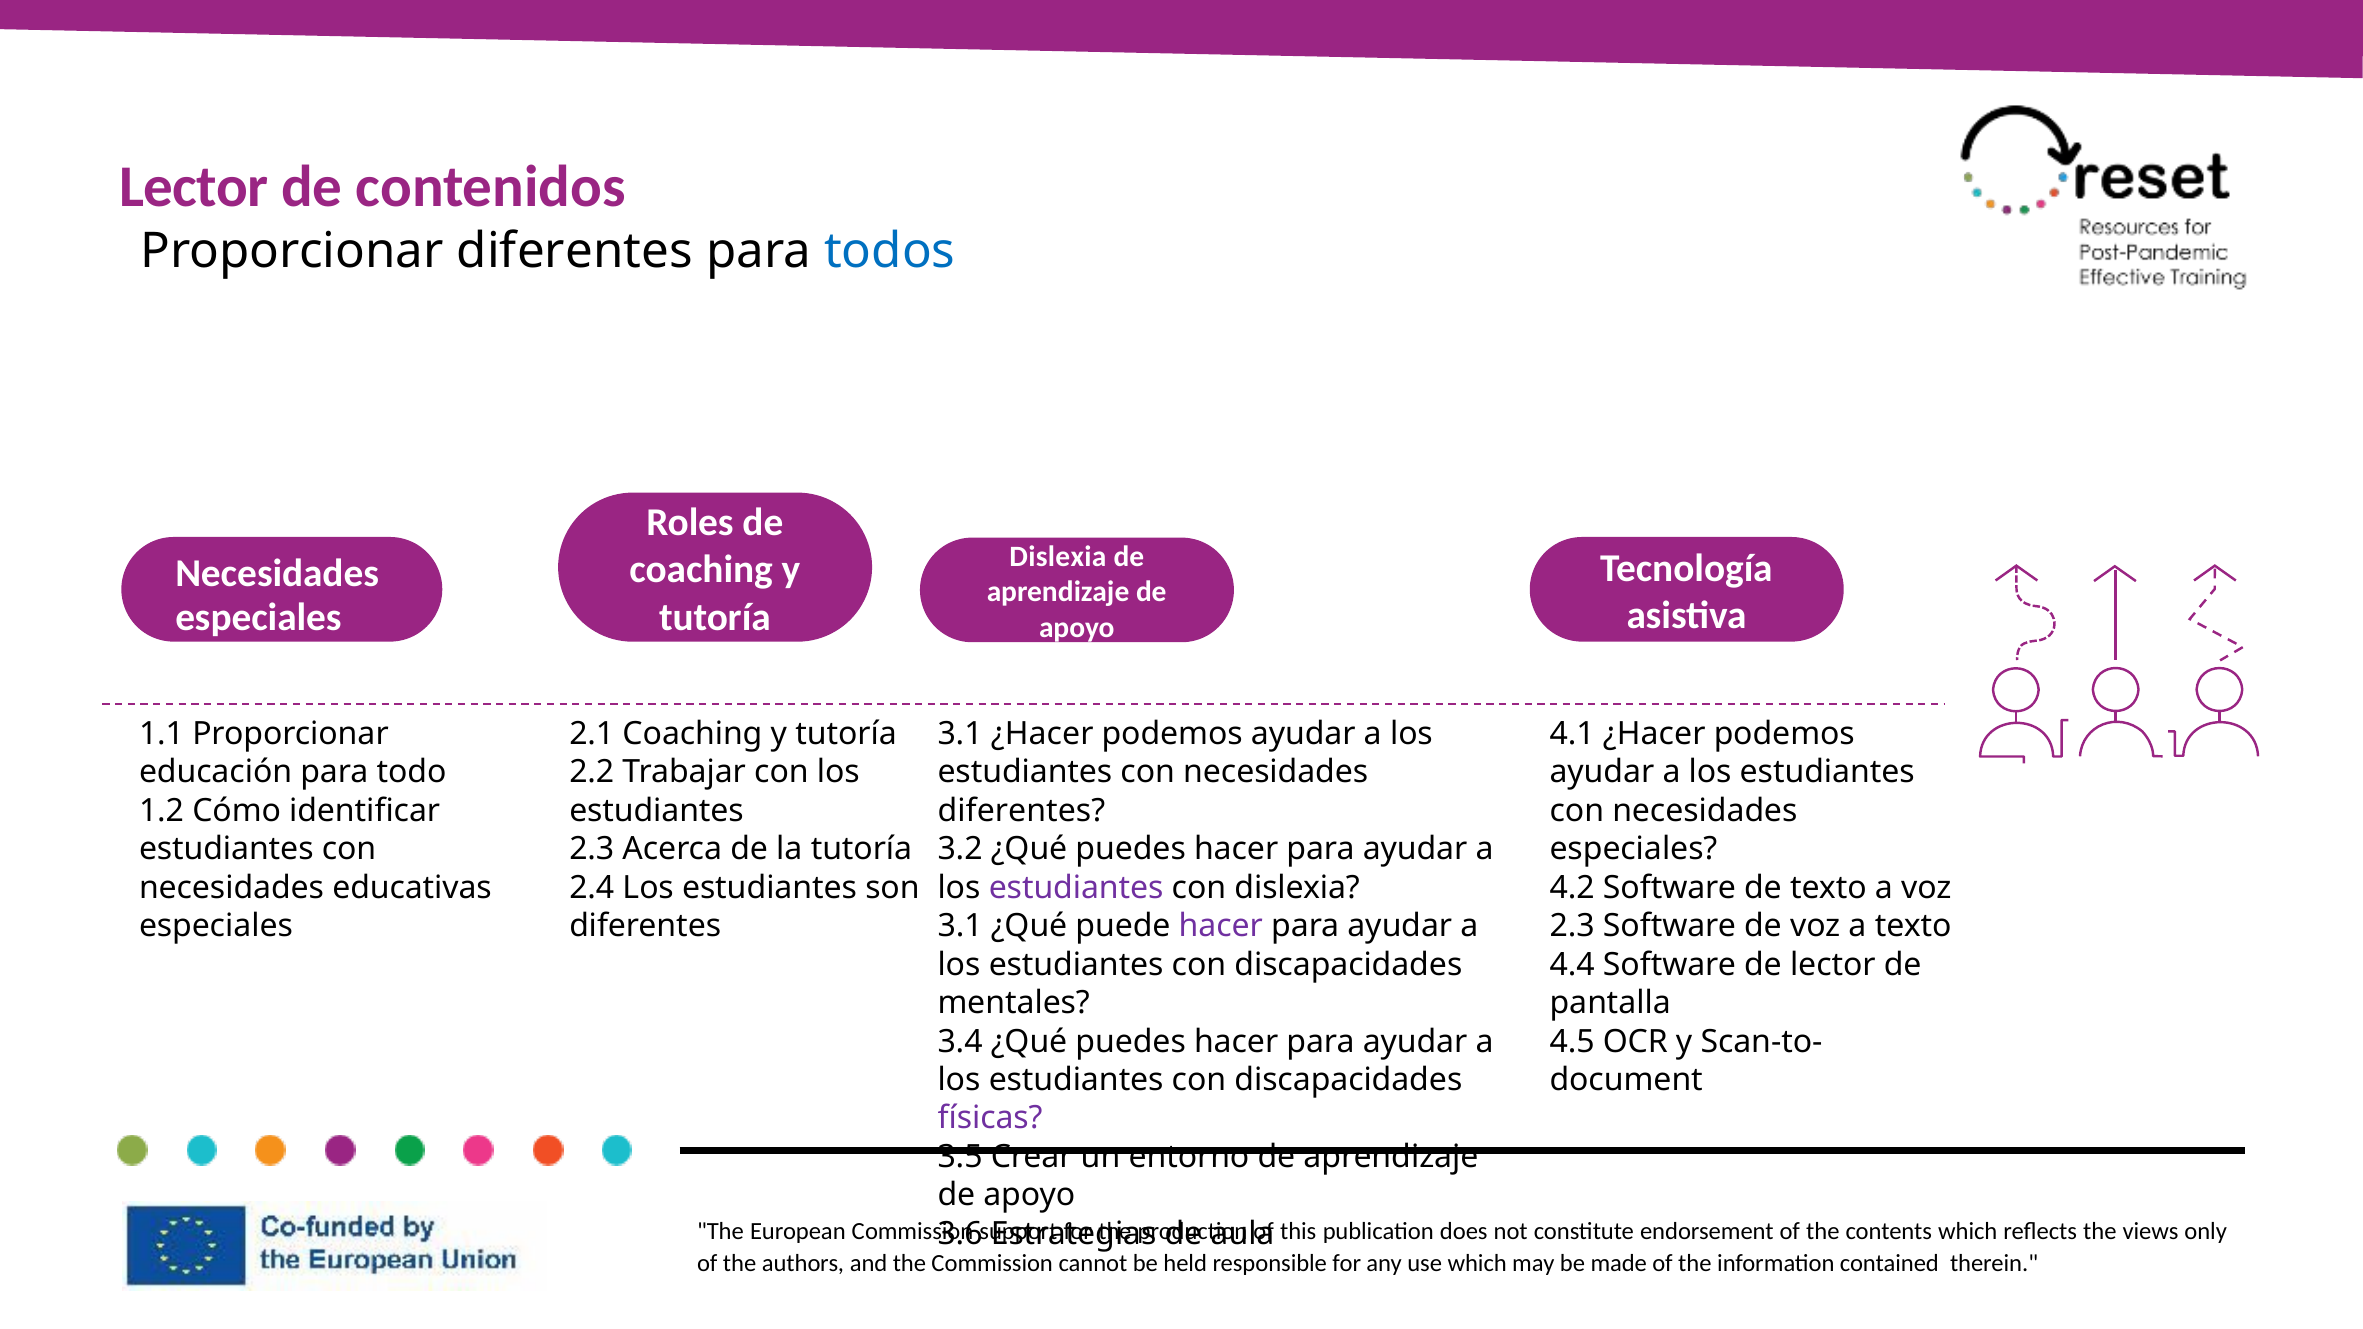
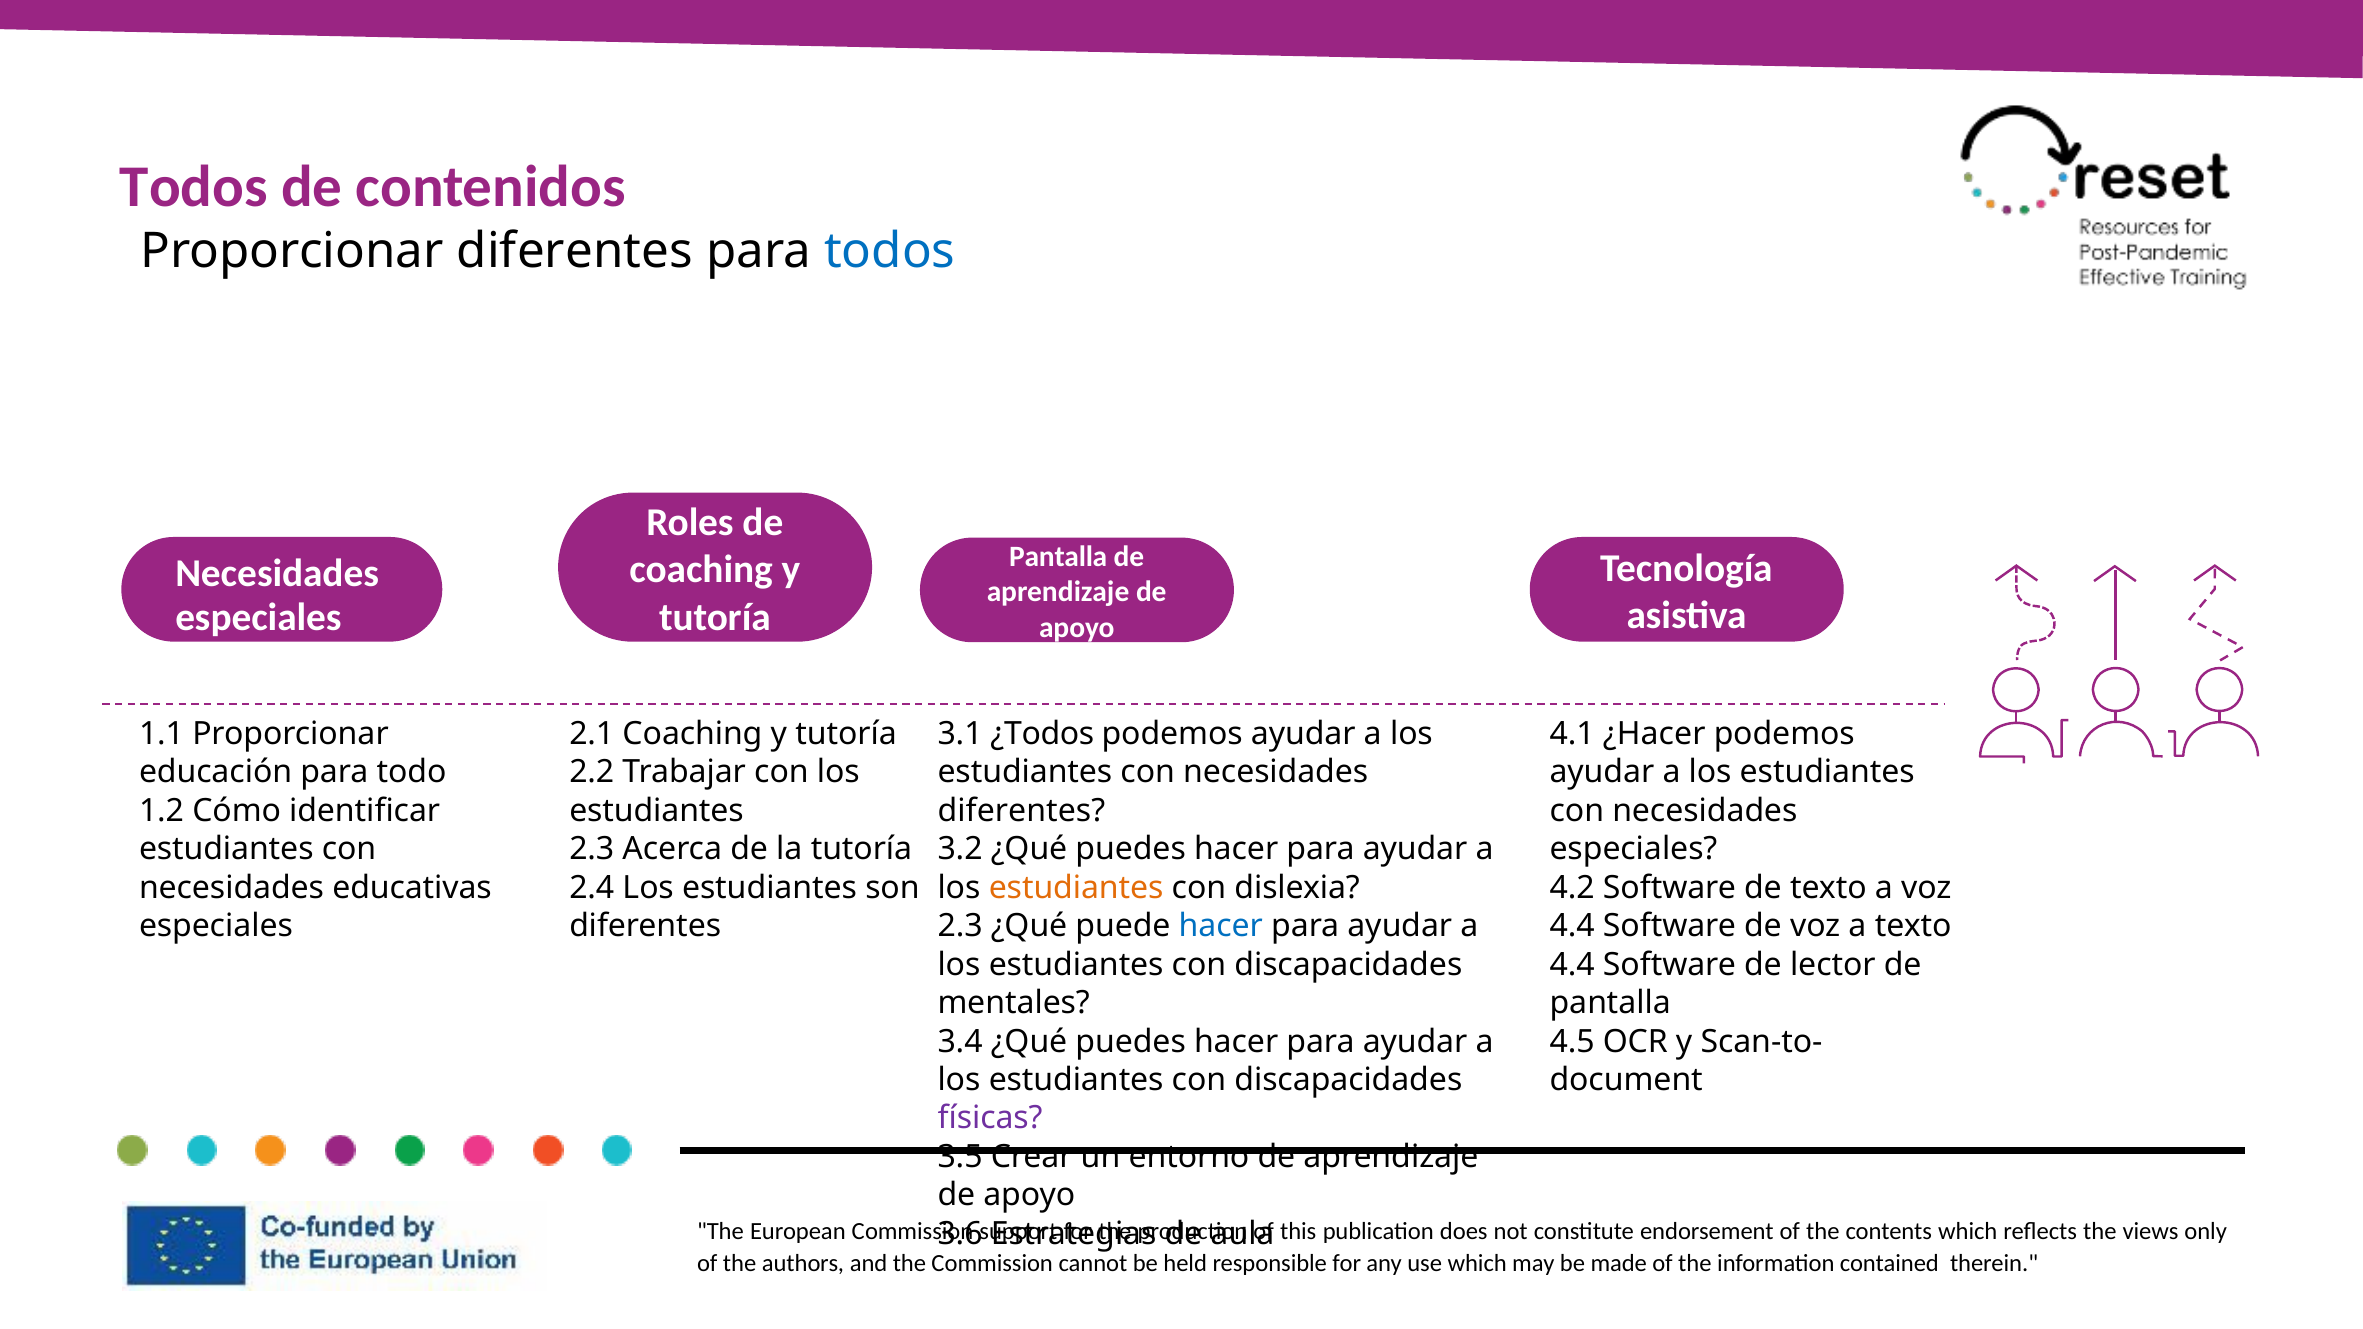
Lector at (194, 187): Lector -> Todos
Dislexia at (1058, 557): Dislexia -> Pantalla
3.1 ¿Hacer: ¿Hacer -> ¿Todos
estudiantes at (1076, 888) colour: purple -> orange
3.1 at (960, 926): 3.1 -> 2.3
hacer at (1221, 926) colour: purple -> blue
2.3 at (1572, 926): 2.3 -> 4.4
